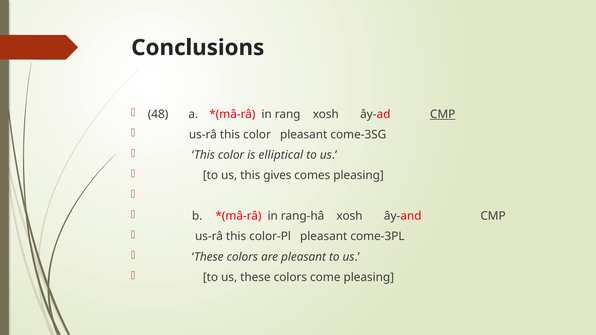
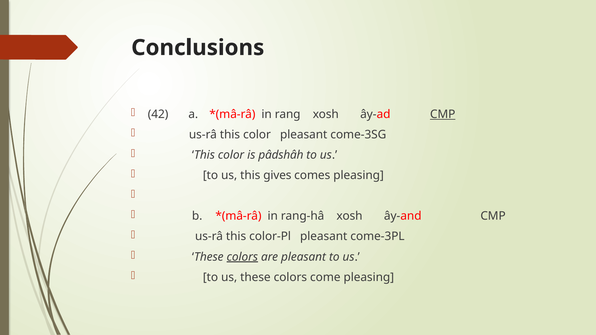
48: 48 -> 42
elliptical: elliptical -> pâdshâh
colors at (242, 257) underline: none -> present
